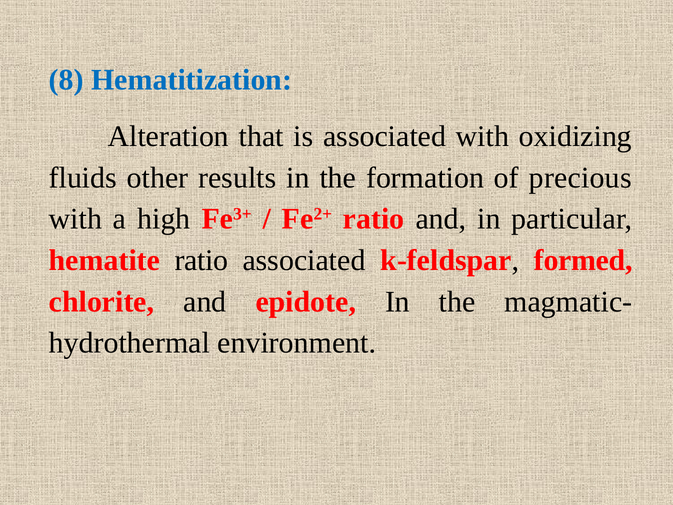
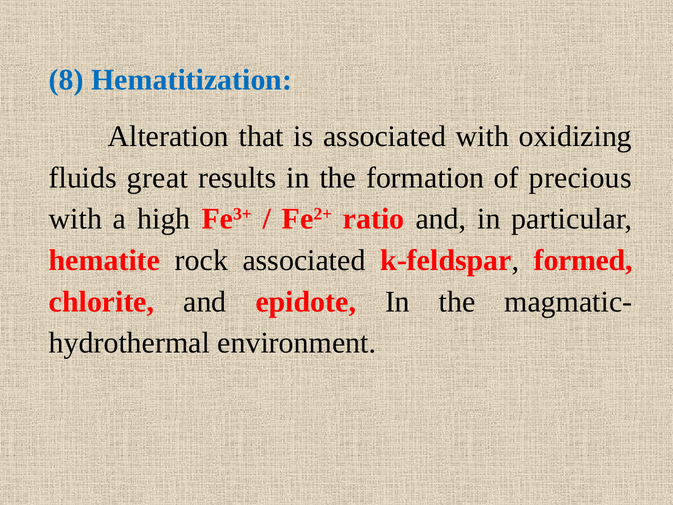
other: other -> great
hematite ratio: ratio -> rock
